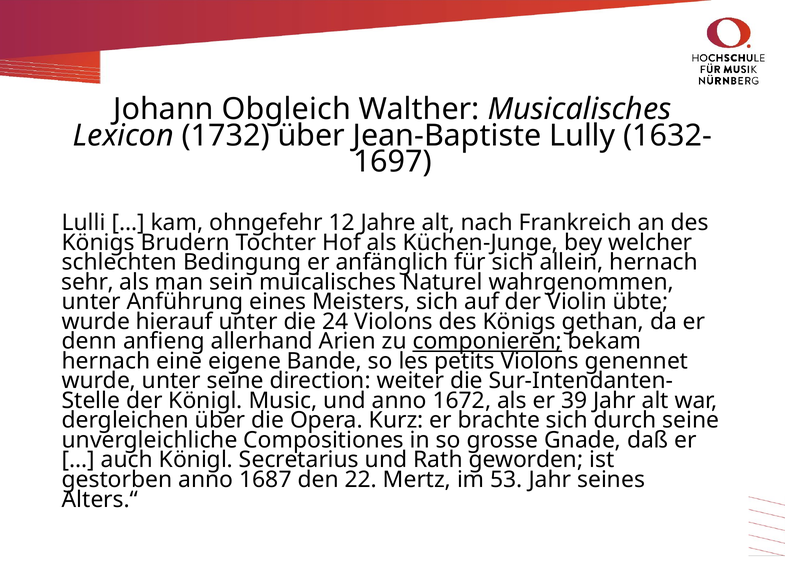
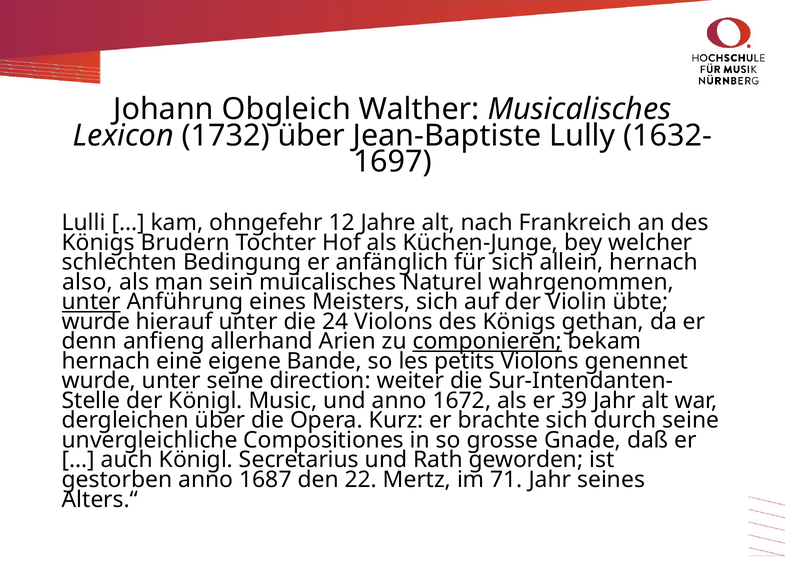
sehr: sehr -> also
unter at (91, 302) underline: none -> present
53: 53 -> 71
